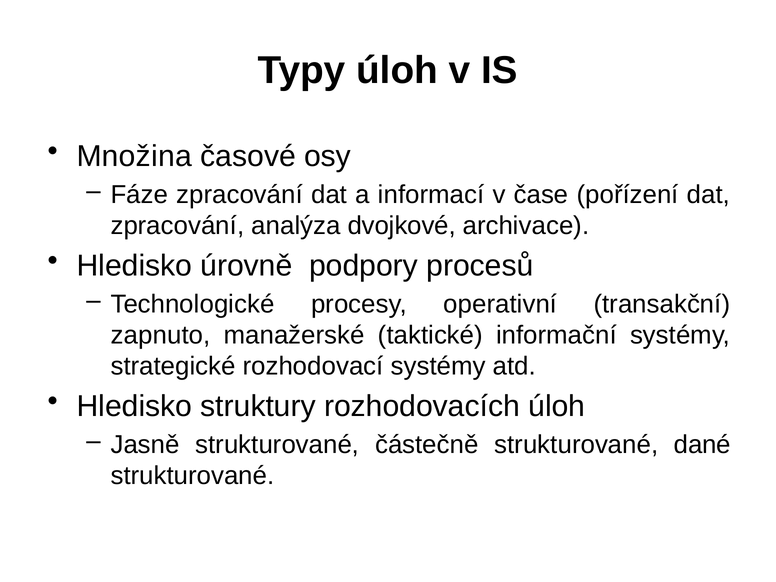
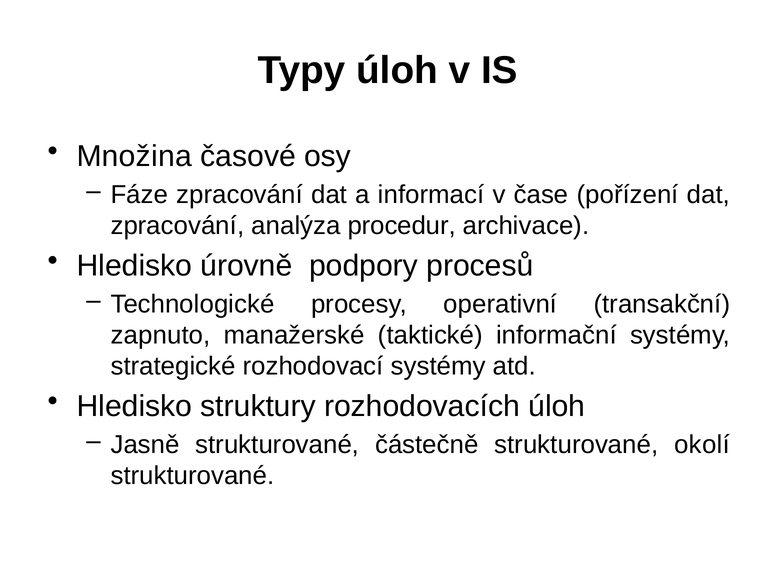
dvojkové: dvojkové -> procedur
dané: dané -> okolí
